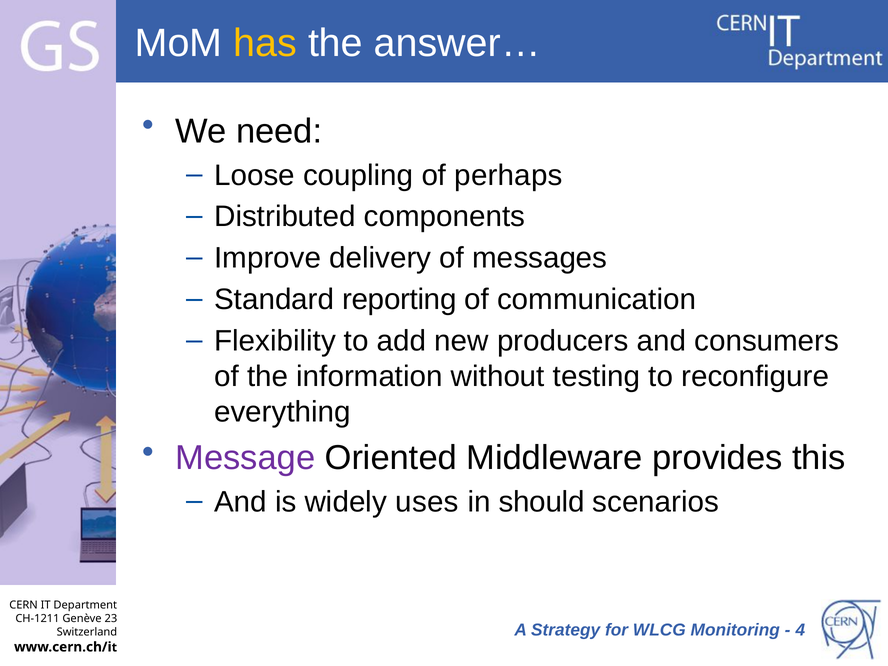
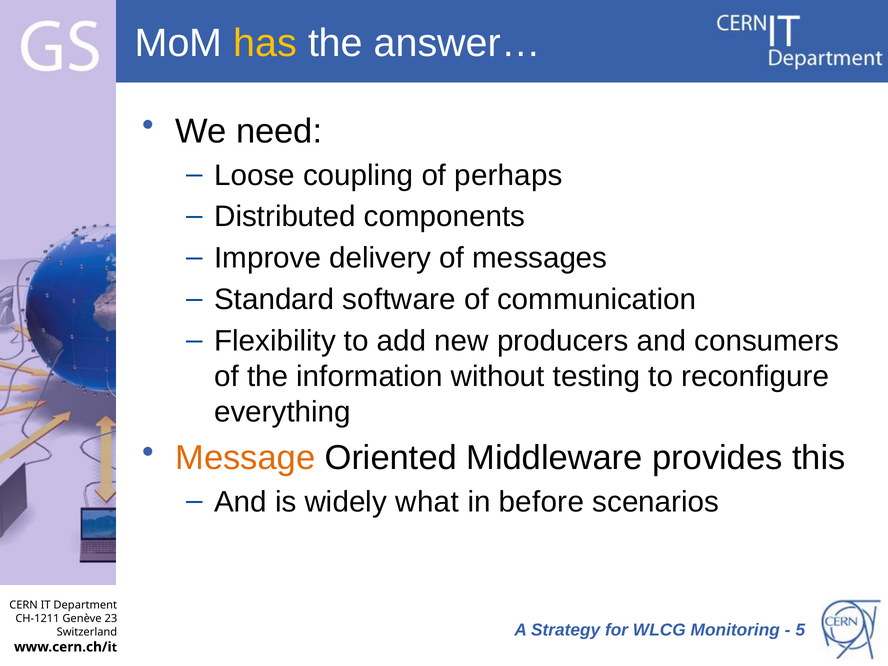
reporting: reporting -> software
Message colour: purple -> orange
uses: uses -> what
should: should -> before
4: 4 -> 5
